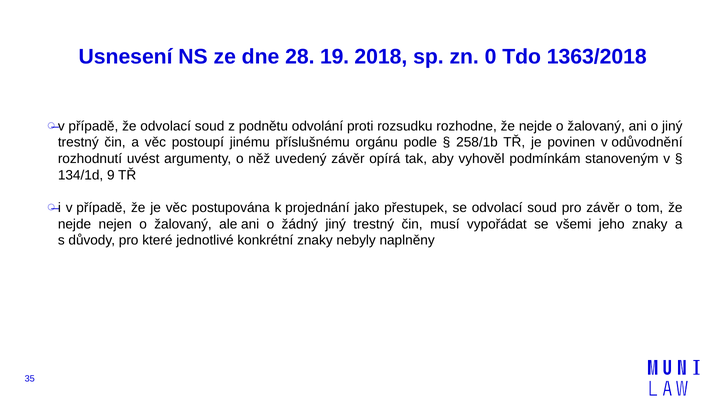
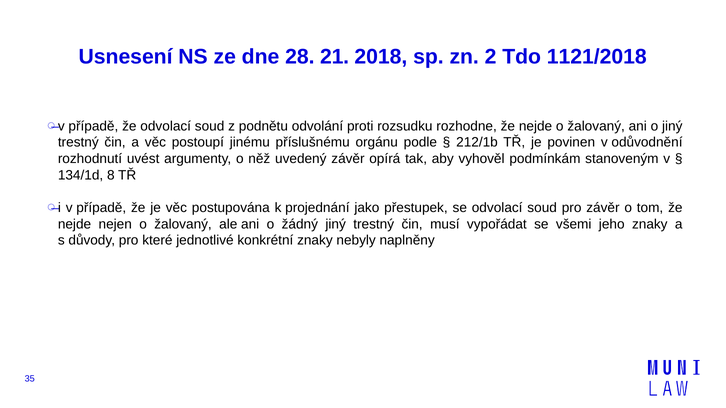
19: 19 -> 21
0: 0 -> 2
1363/2018: 1363/2018 -> 1121/2018
258/1b: 258/1b -> 212/1b
9: 9 -> 8
